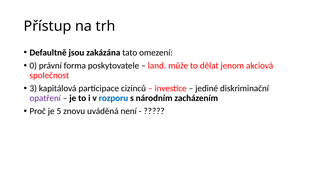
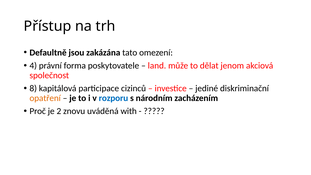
0: 0 -> 4
3: 3 -> 8
opatření colour: purple -> orange
5: 5 -> 2
není: není -> with
